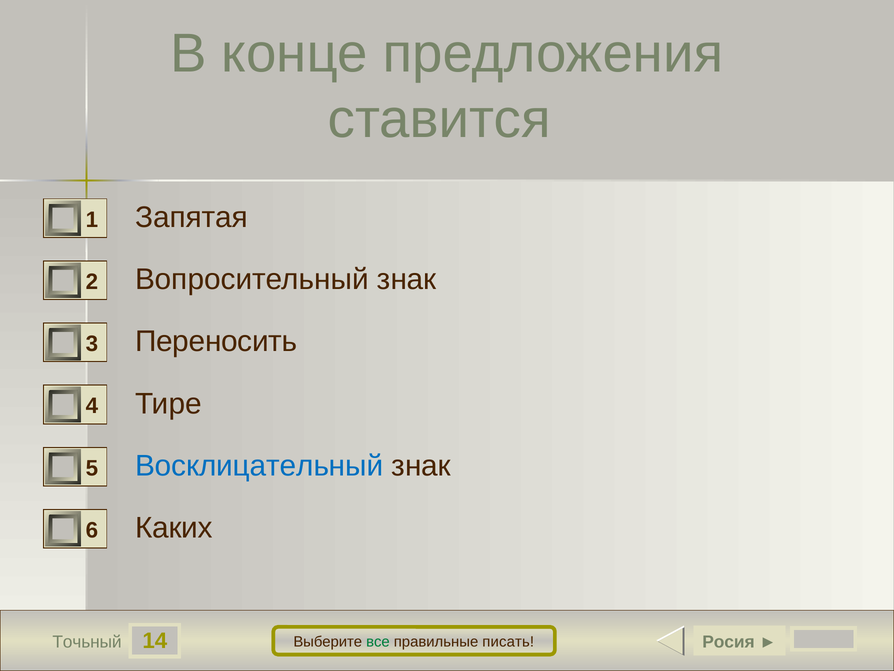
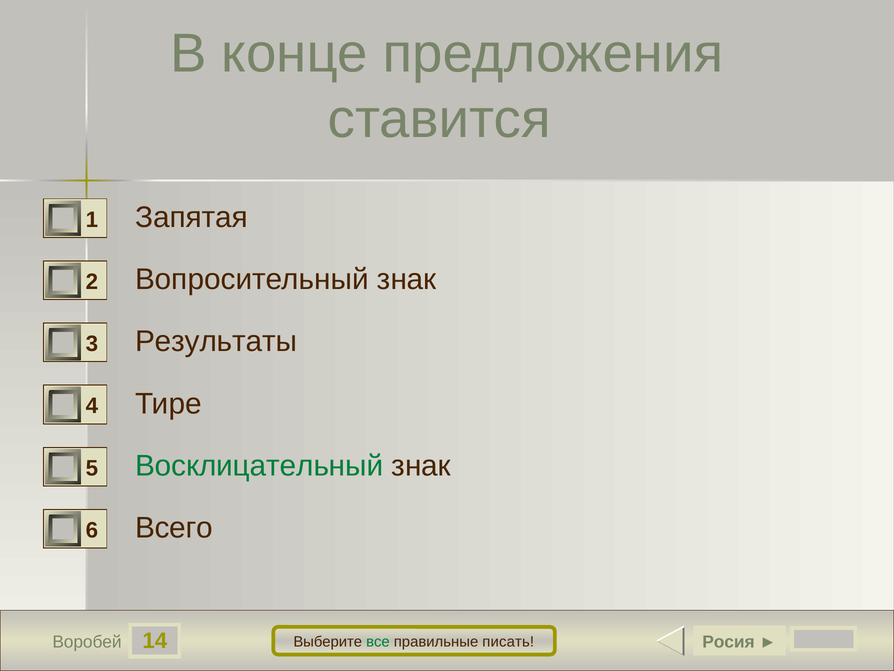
Переносить: Переносить -> Результаты
Восклицательный colour: blue -> green
Каких: Каких -> Всего
Точьный: Точьный -> Воробей
